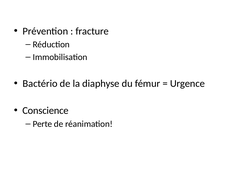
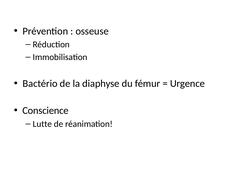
fracture: fracture -> osseuse
Perte: Perte -> Lutte
